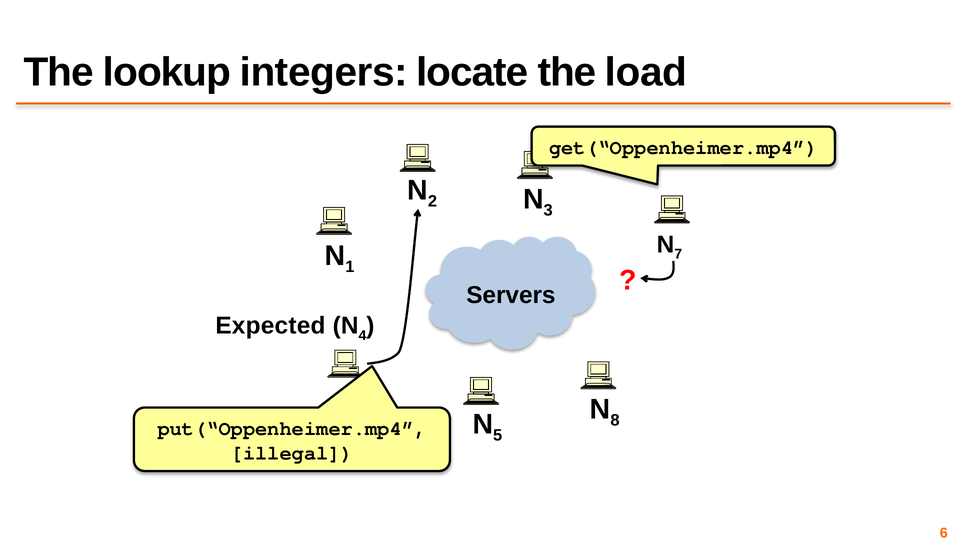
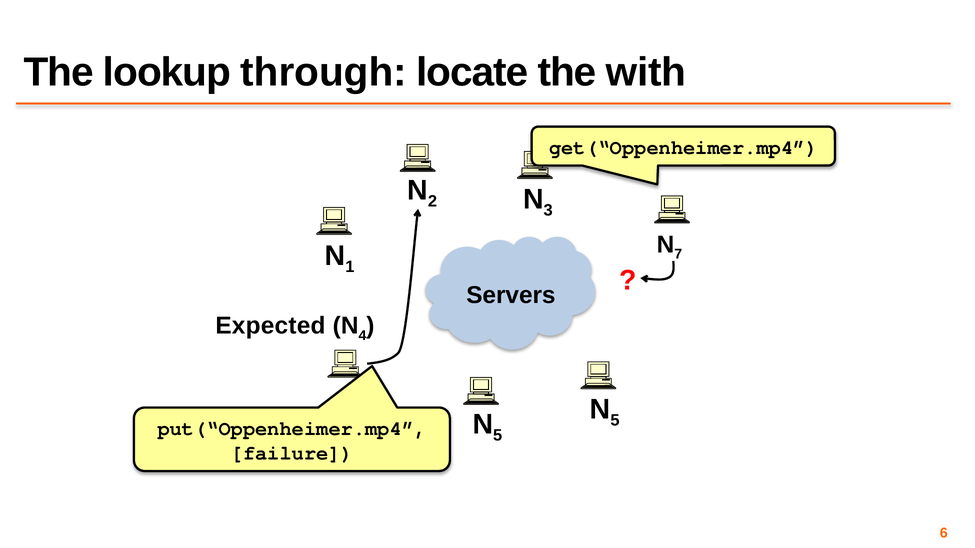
integers: integers -> through
load: load -> with
8 at (615, 421): 8 -> 5
illegal: illegal -> failure
